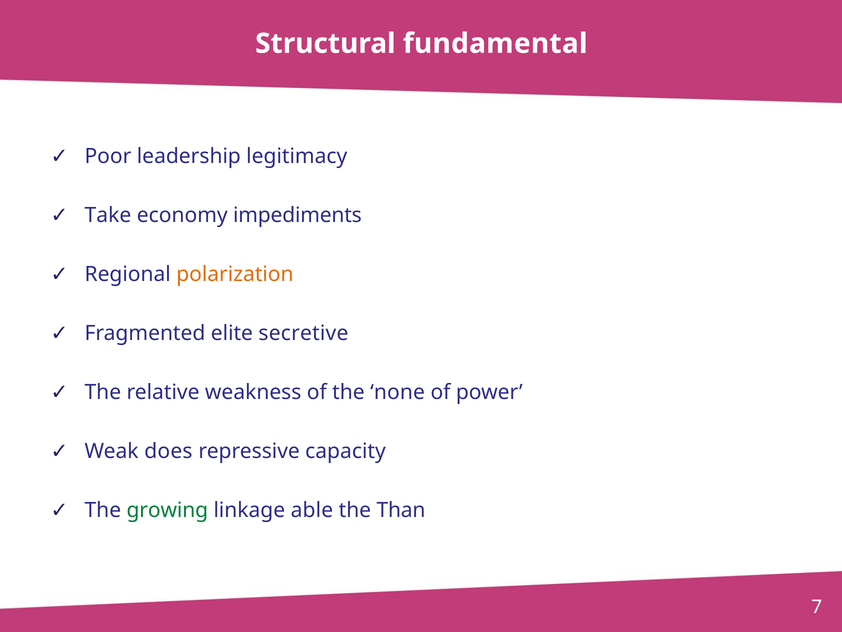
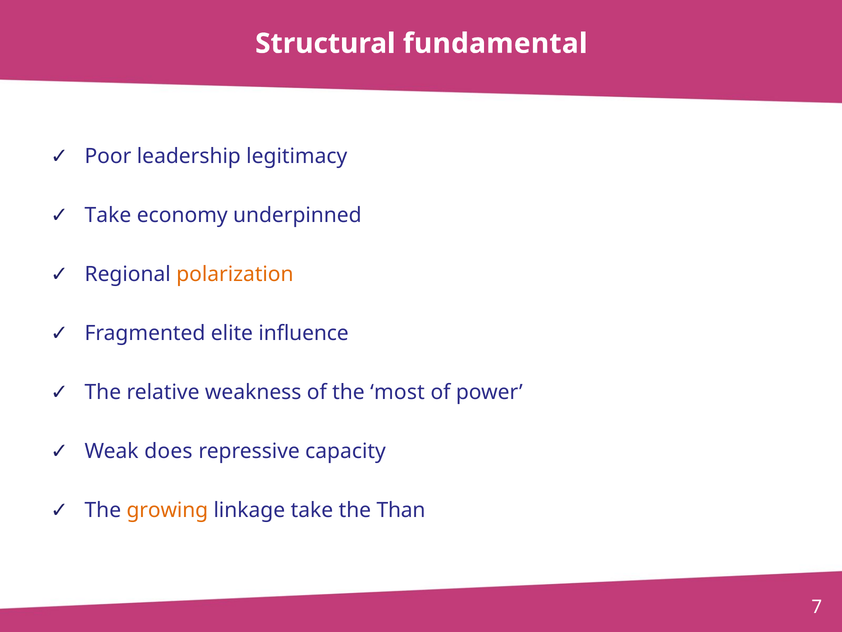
impediments: impediments -> underpinned
secretive: secretive -> influence
none: none -> most
growing colour: green -> orange
linkage able: able -> take
